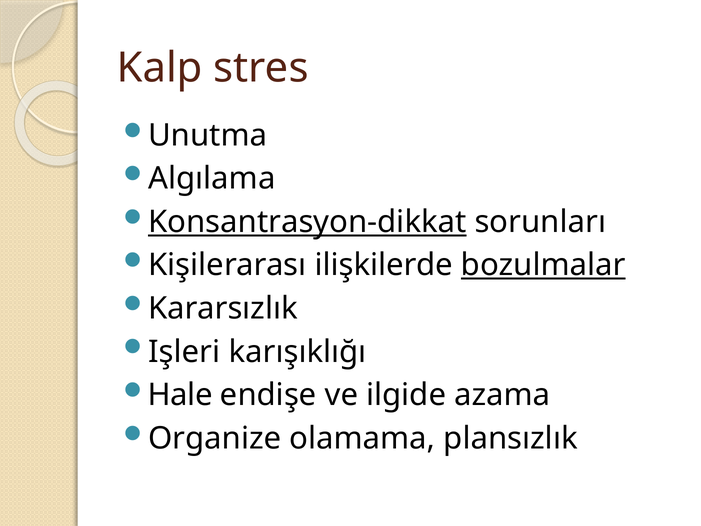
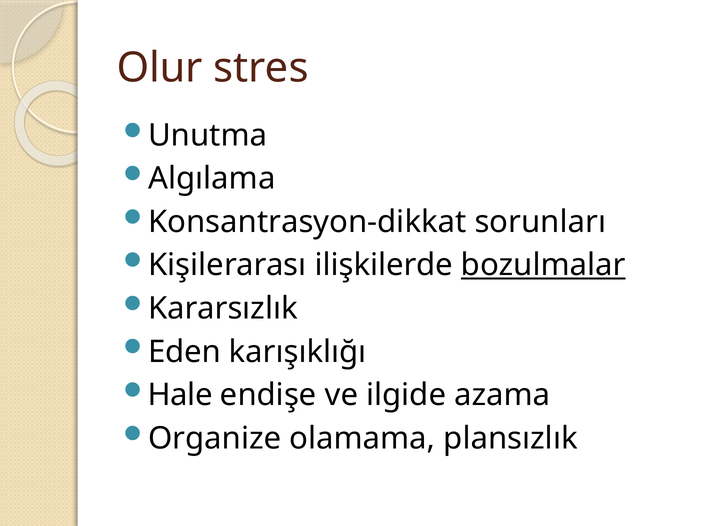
Kalp: Kalp -> Olur
Konsantrasyon-dikkat underline: present -> none
Işleri: Işleri -> Eden
